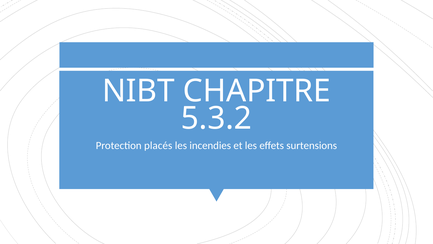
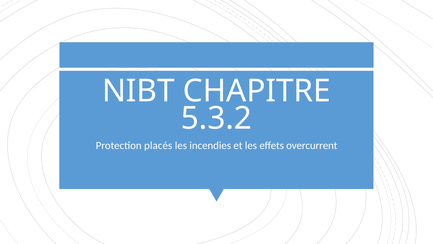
surtensions: surtensions -> overcurrent
